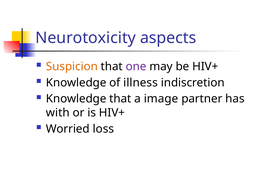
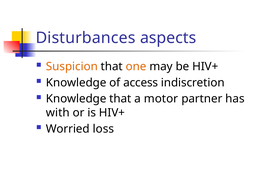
Neurotoxicity: Neurotoxicity -> Disturbances
one colour: purple -> orange
illness: illness -> access
image: image -> motor
